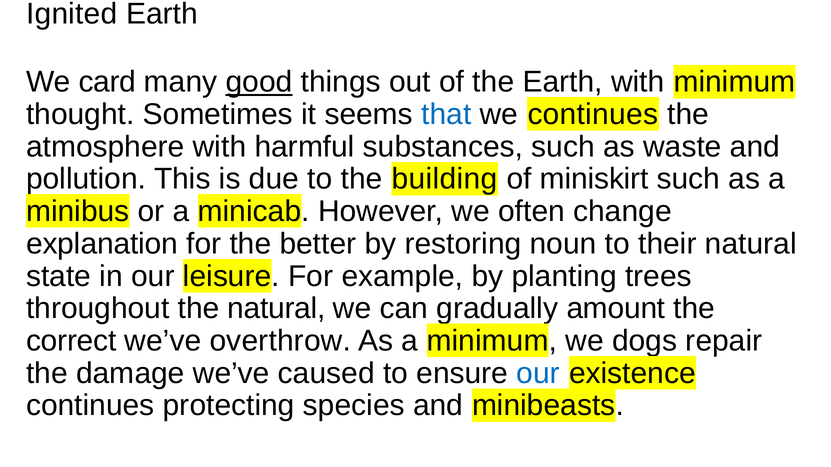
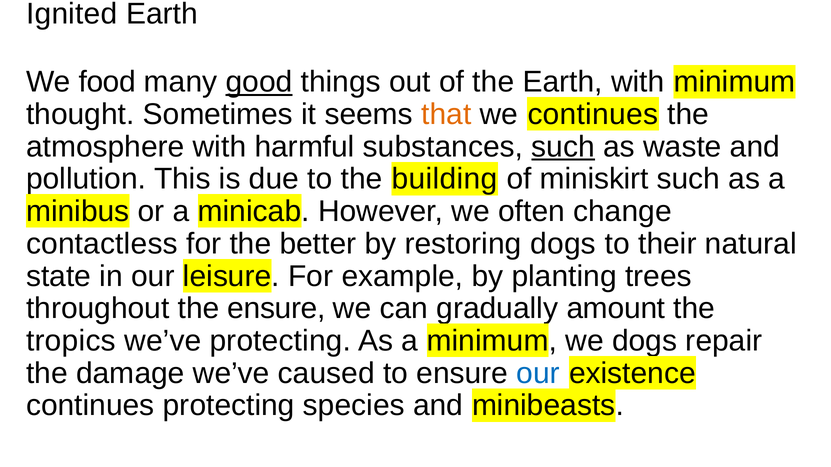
card: card -> food
that colour: blue -> orange
such at (563, 147) underline: none -> present
explanation: explanation -> contactless
restoring noun: noun -> dogs
the natural: natural -> ensure
correct: correct -> tropics
we’ve overthrow: overthrow -> protecting
